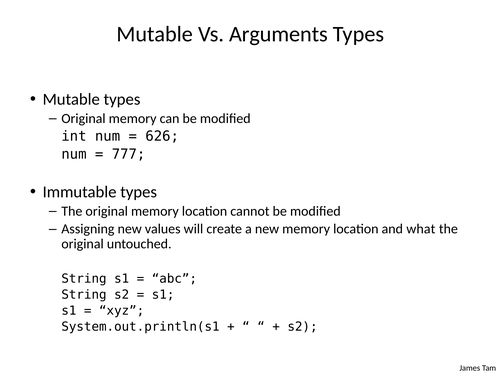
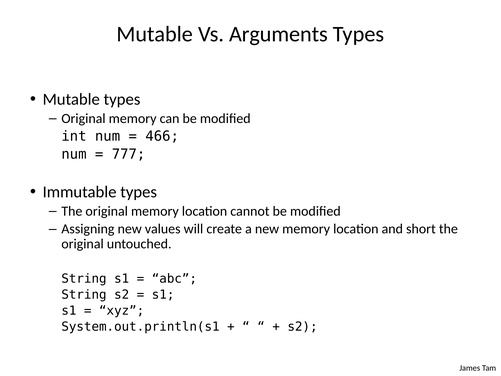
626: 626 -> 466
what: what -> short
